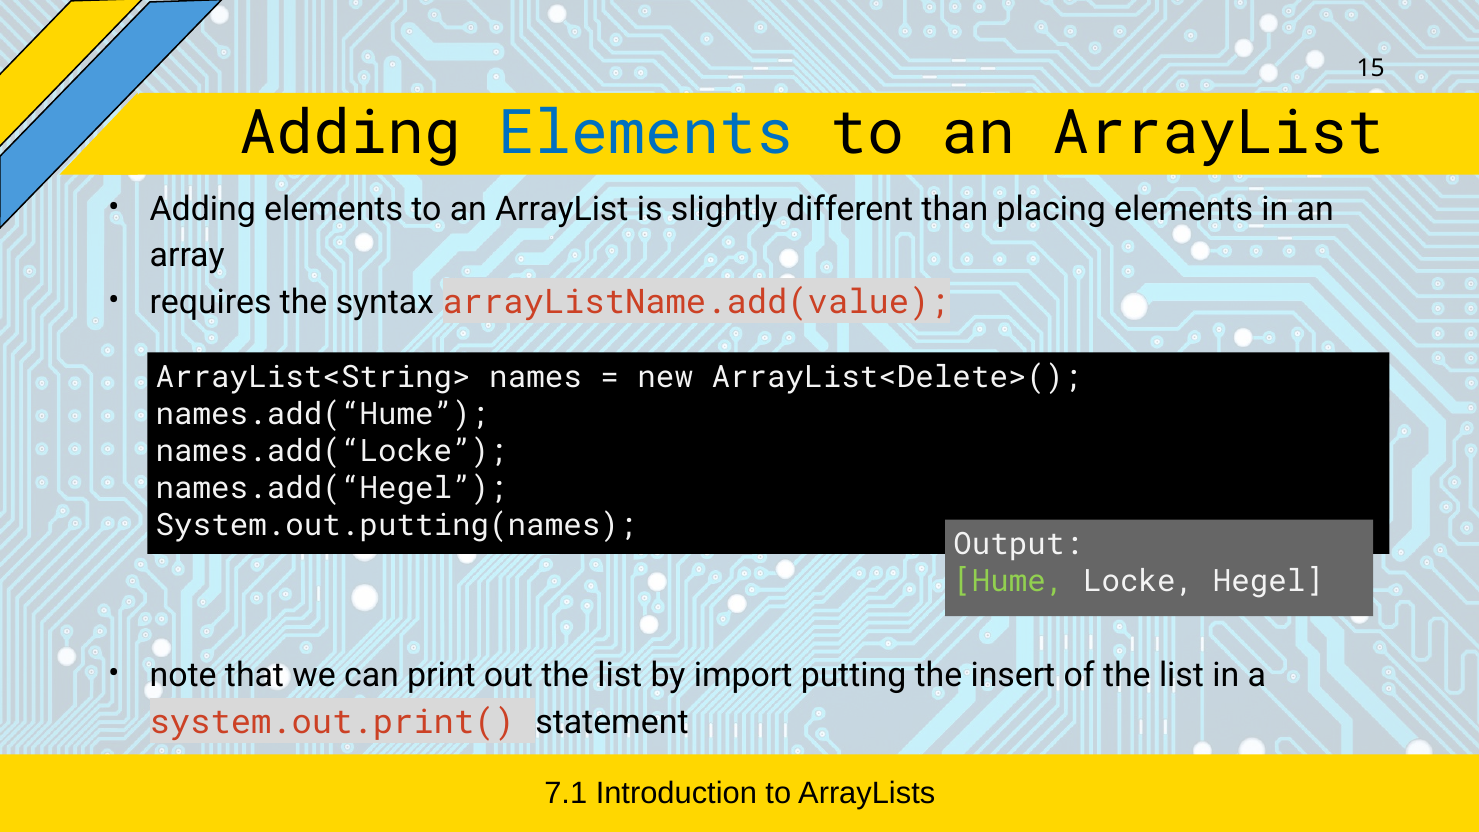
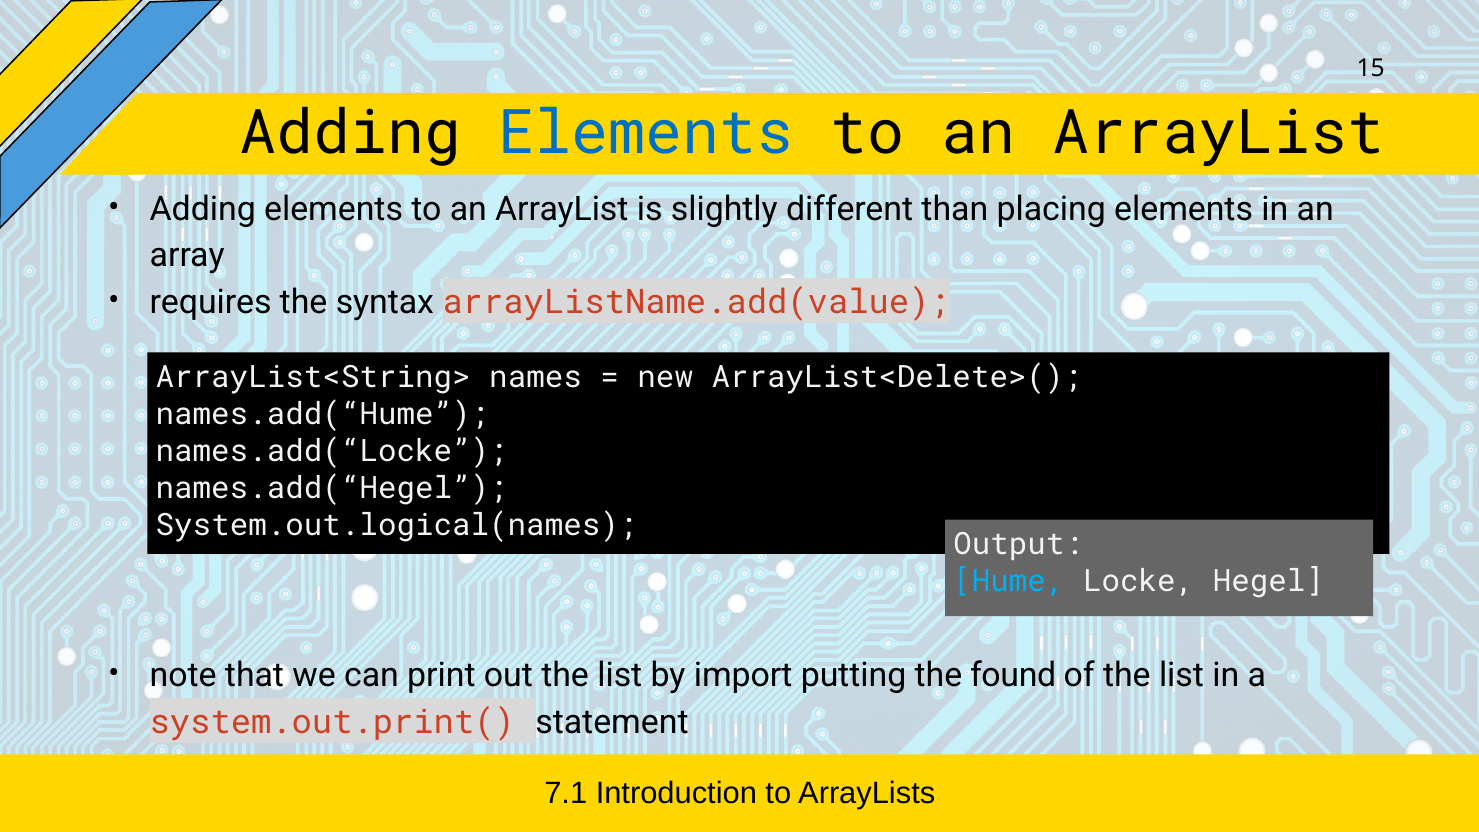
System.out.putting(names: System.out.putting(names -> System.out.logical(names
Hume colour: light green -> light blue
insert: insert -> found
